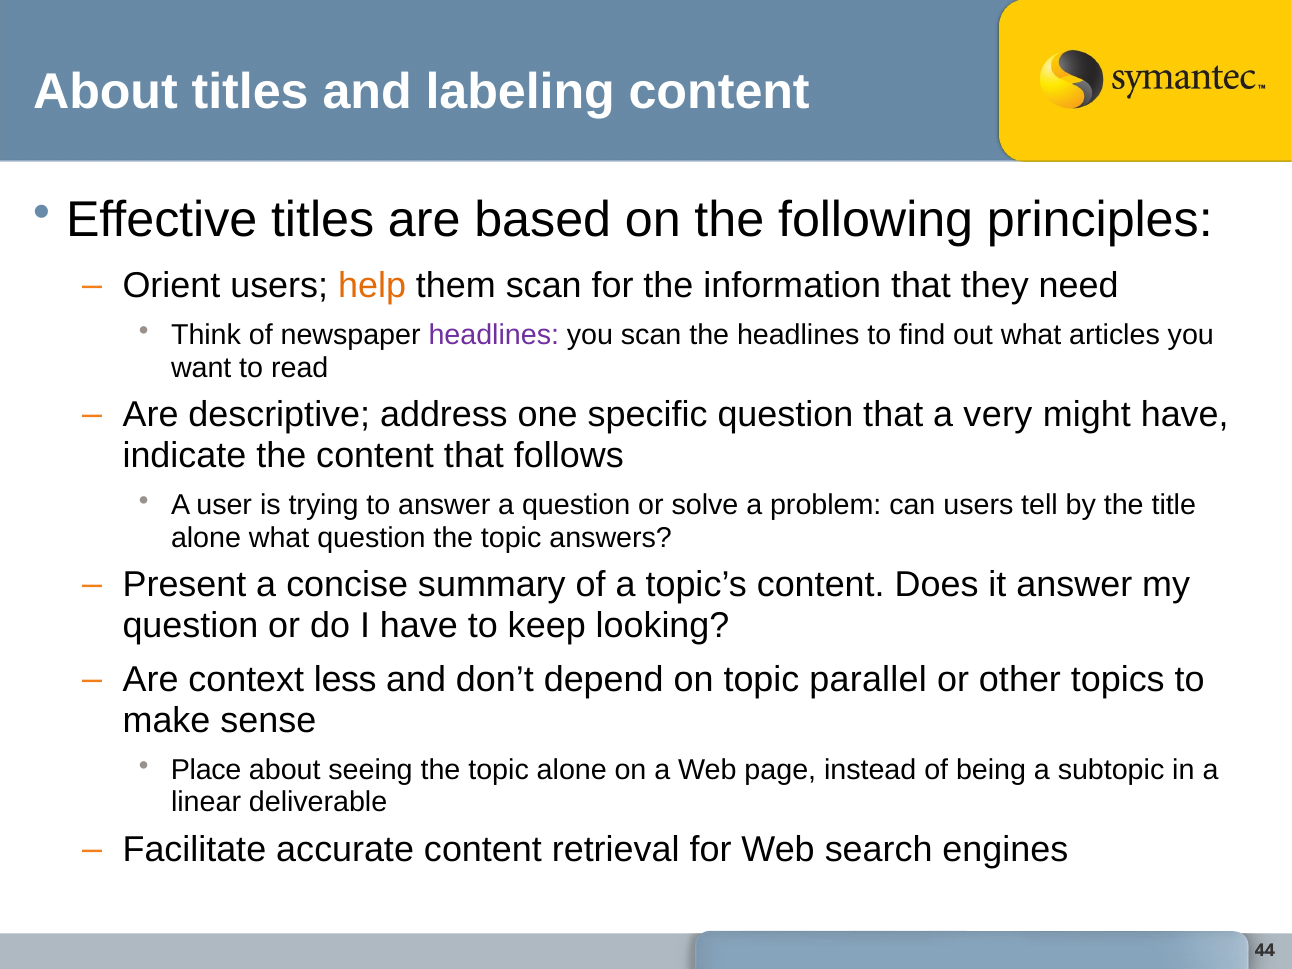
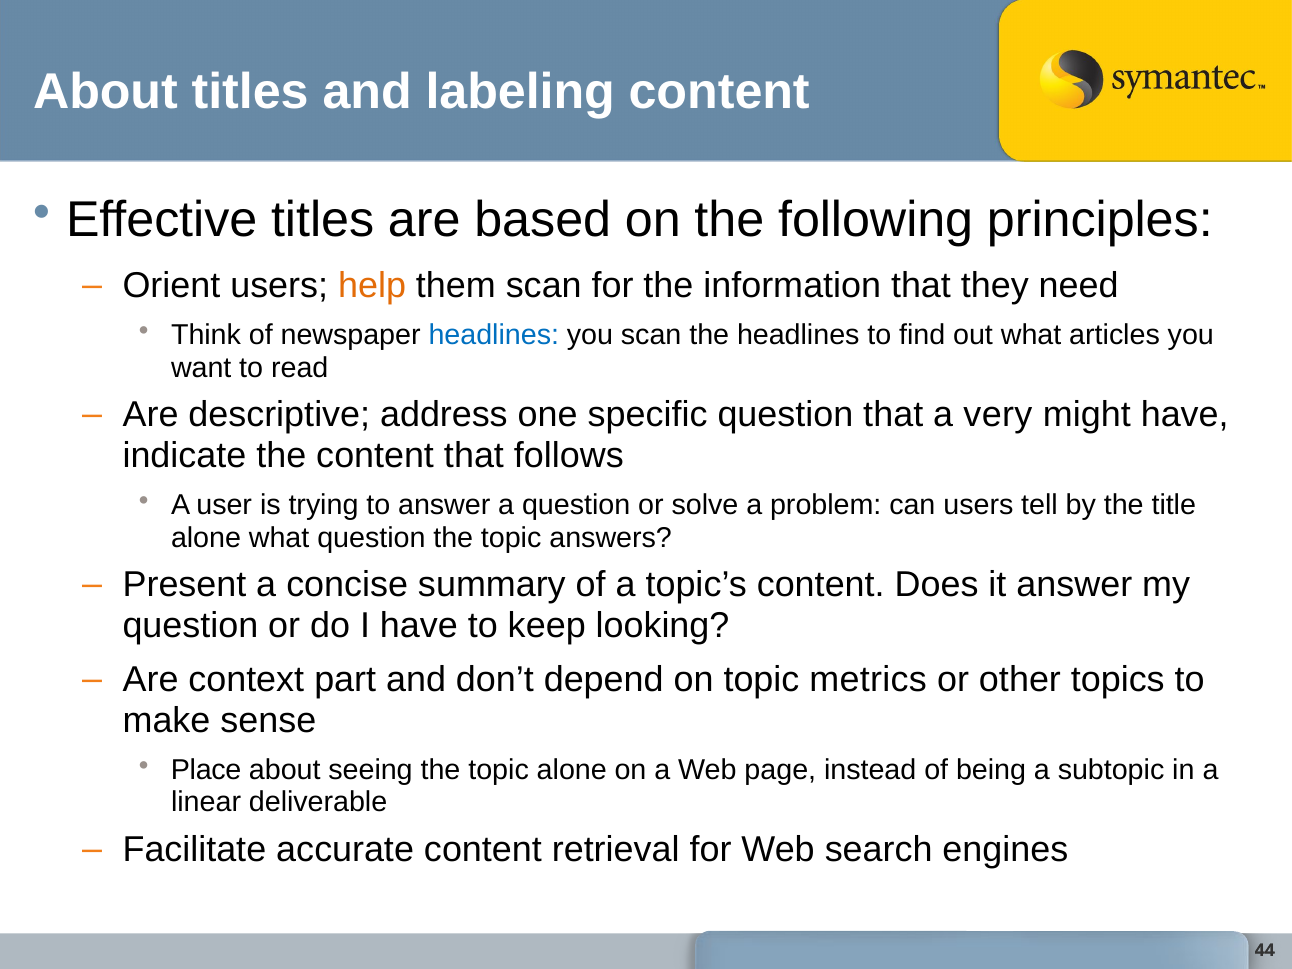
headlines at (494, 335) colour: purple -> blue
less: less -> part
parallel: parallel -> metrics
